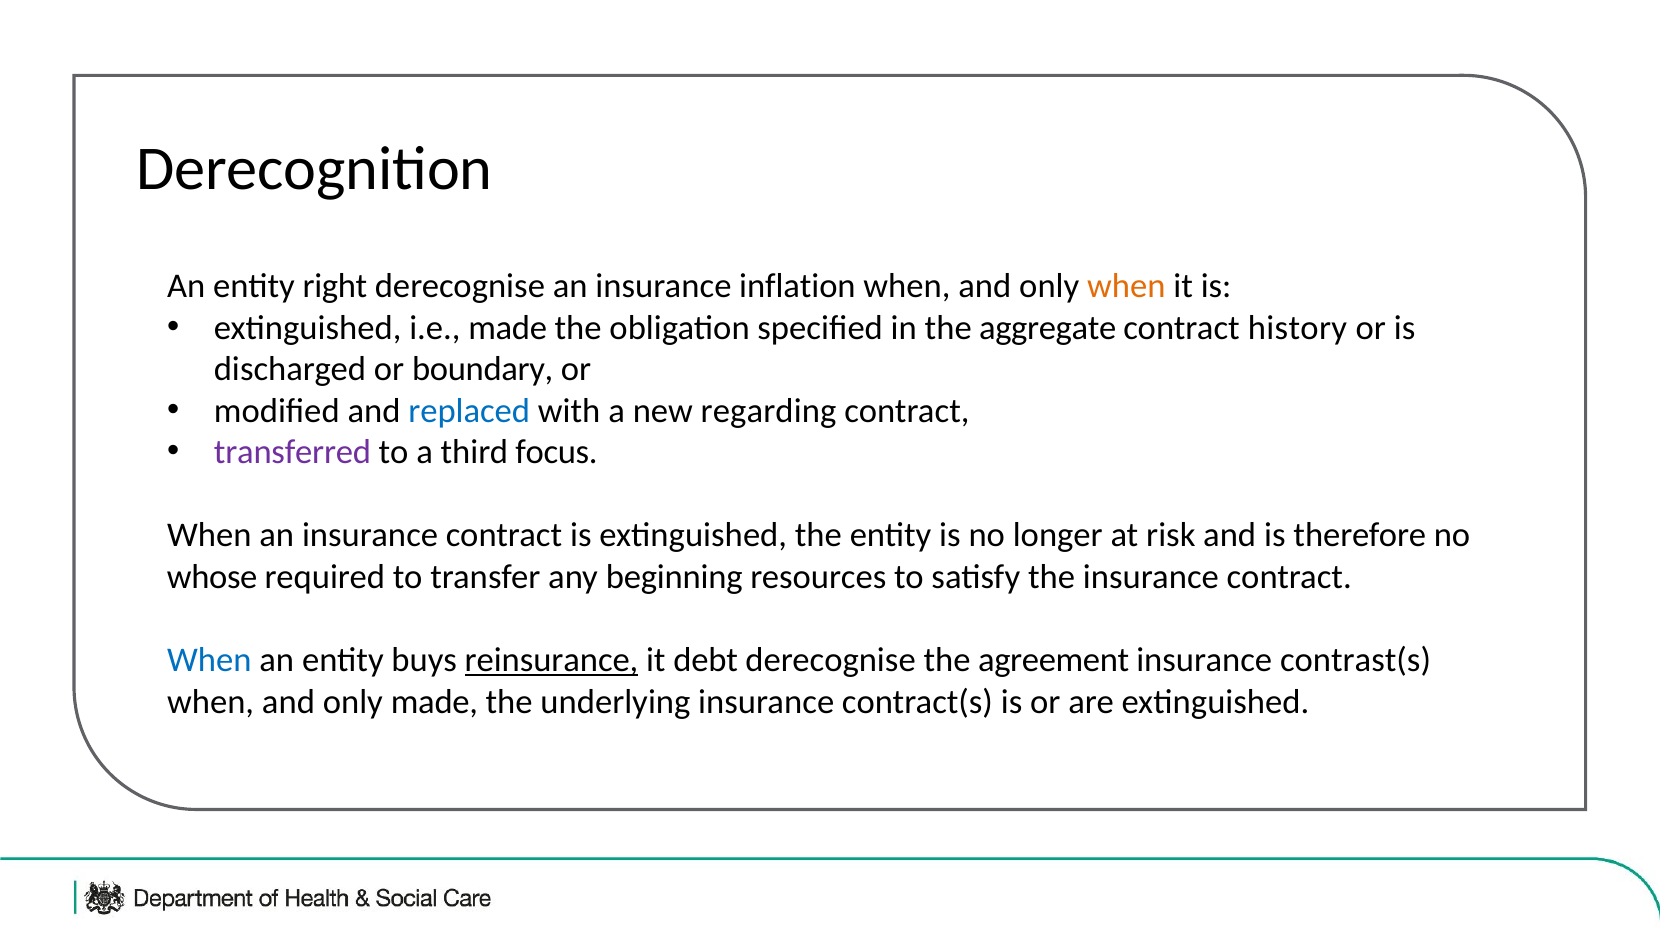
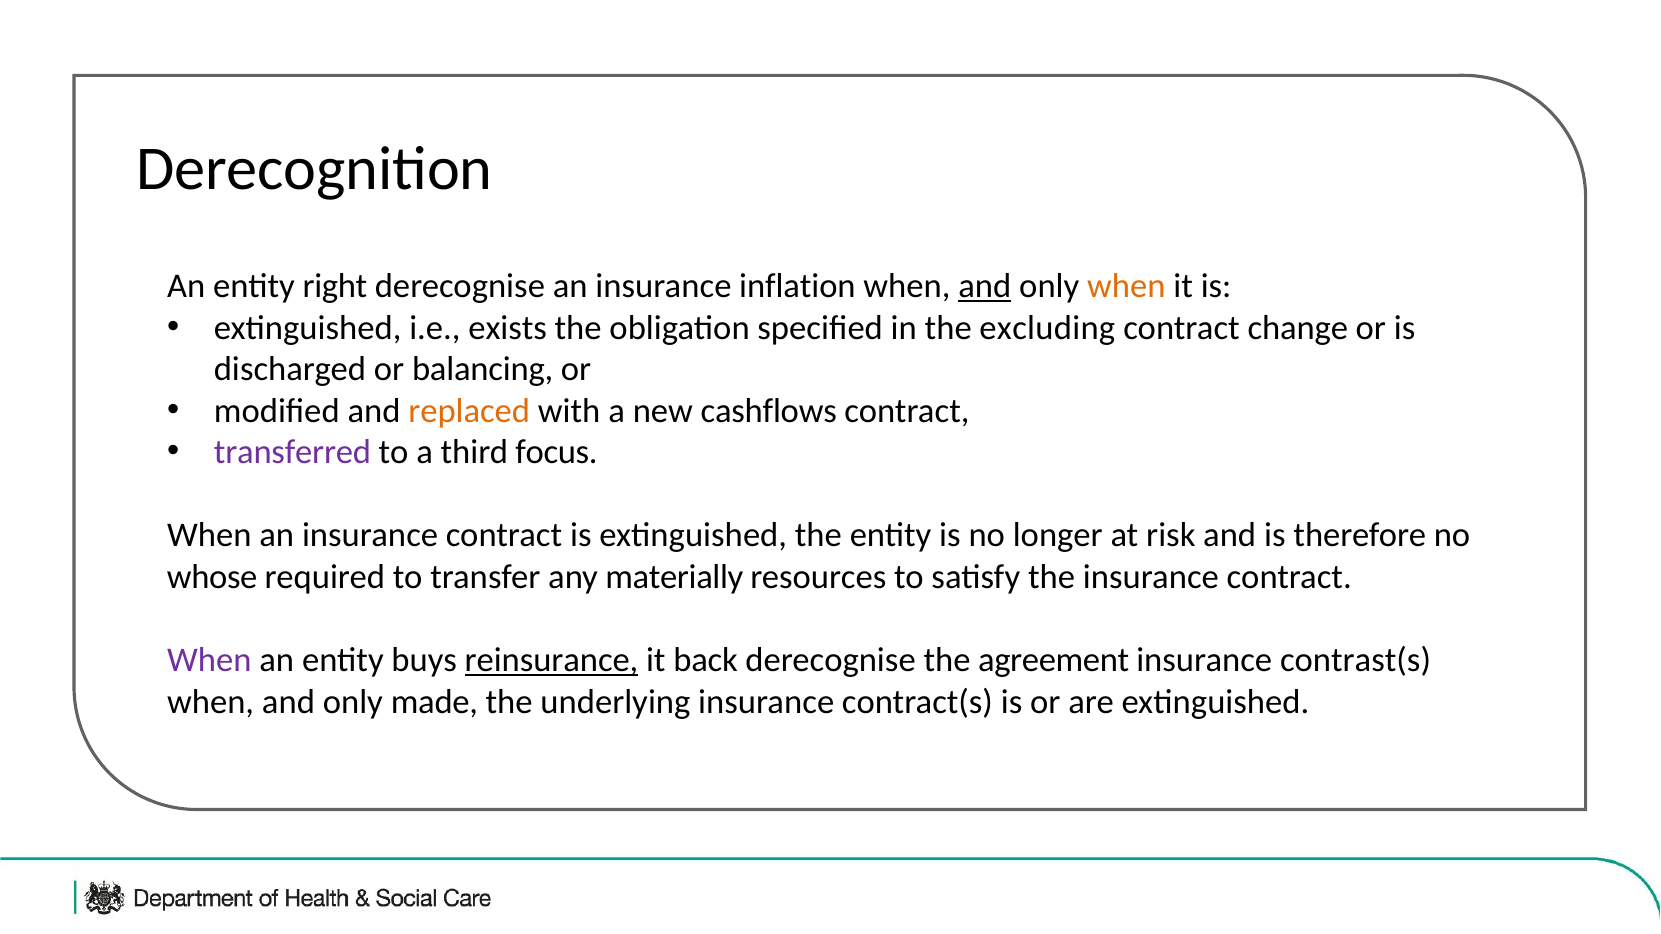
and at (985, 286) underline: none -> present
i.e made: made -> exists
aggregate: aggregate -> excluding
history: history -> change
boundary: boundary -> balancing
replaced colour: blue -> orange
regarding: regarding -> cashflows
beginning: beginning -> materially
When at (209, 660) colour: blue -> purple
debt: debt -> back
